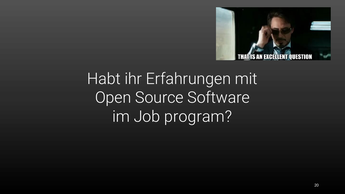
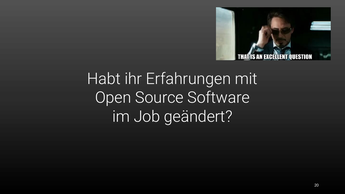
program: program -> geändert
